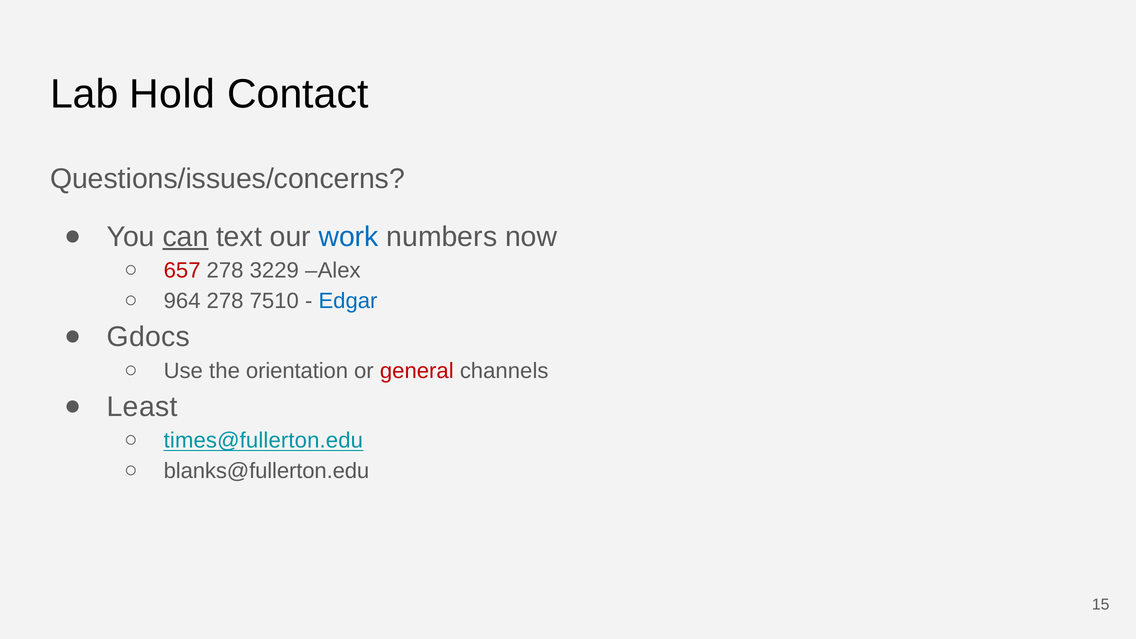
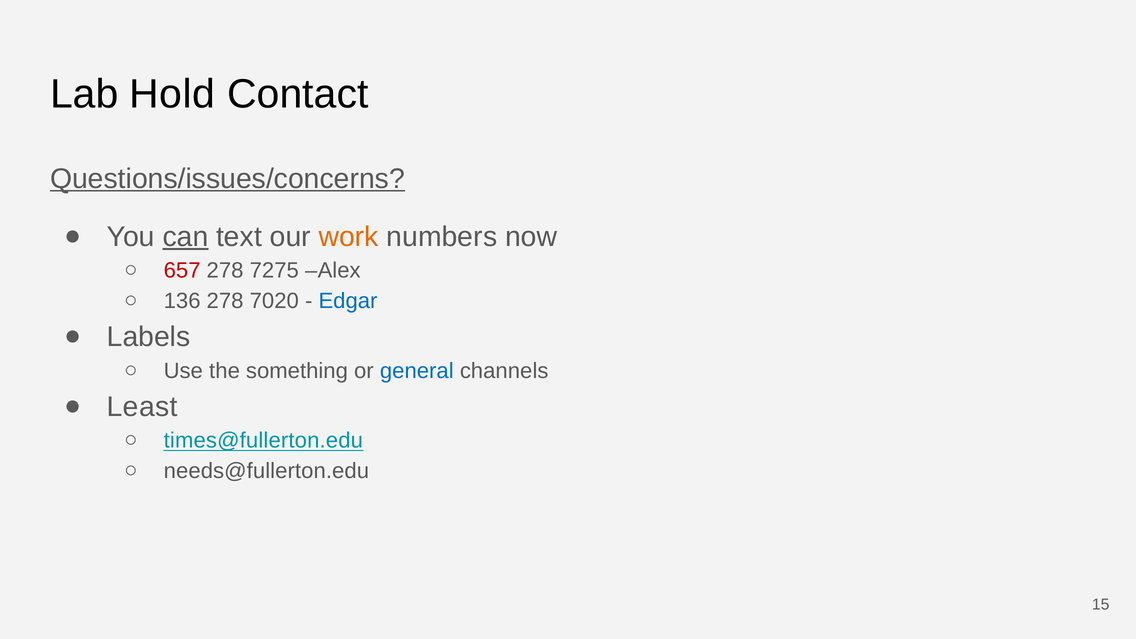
Questions/issues/concerns underline: none -> present
work colour: blue -> orange
3229: 3229 -> 7275
964: 964 -> 136
7510: 7510 -> 7020
Gdocs: Gdocs -> Labels
orientation: orientation -> something
general colour: red -> blue
blanks@fullerton.edu: blanks@fullerton.edu -> needs@fullerton.edu
